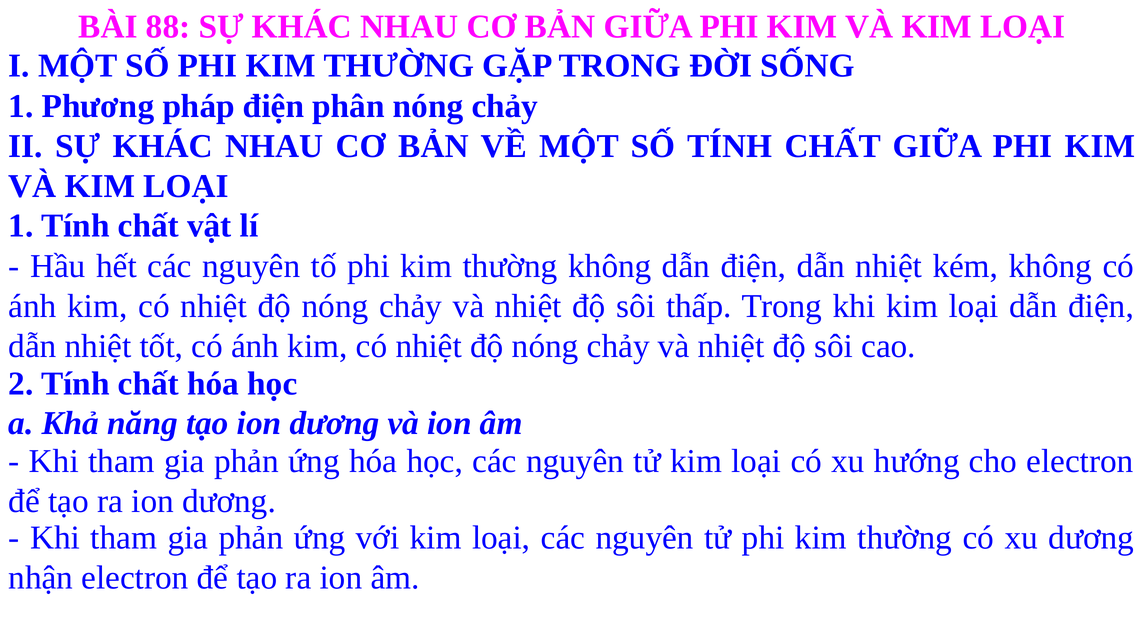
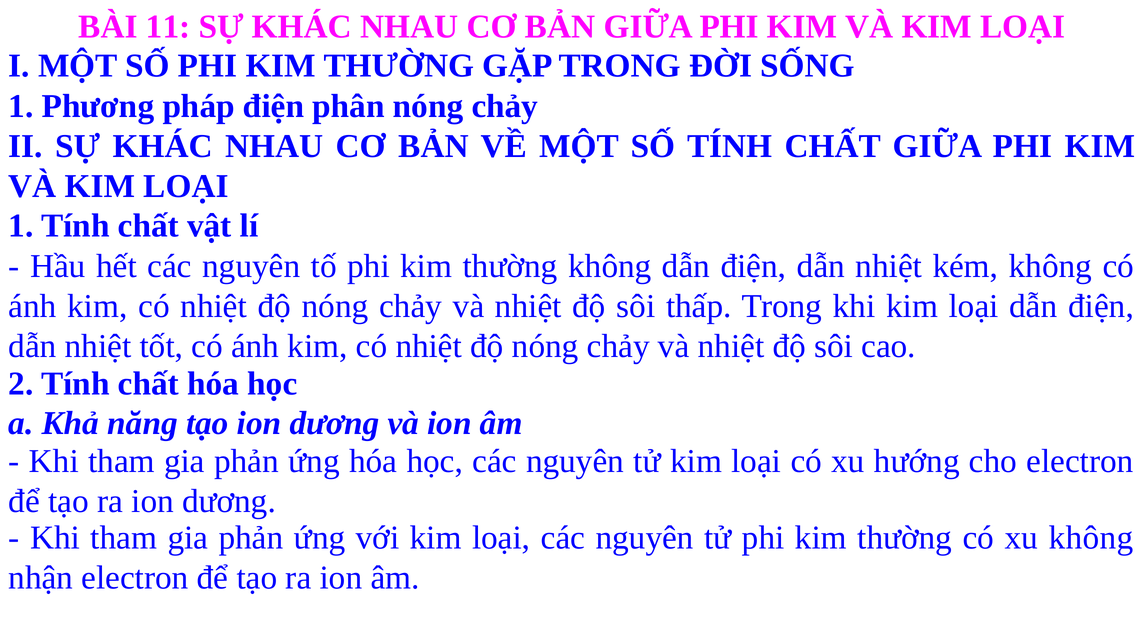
88: 88 -> 11
xu dương: dương -> không
